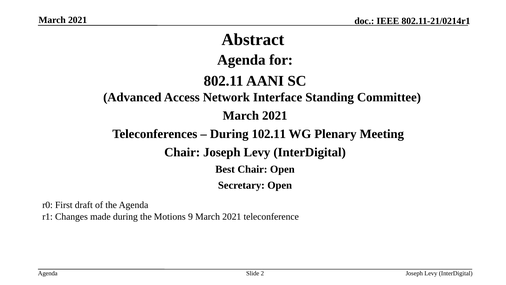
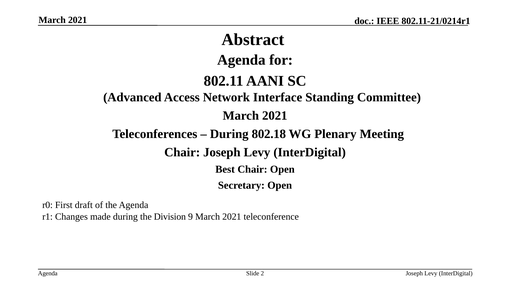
102.11: 102.11 -> 802.18
Motions: Motions -> Division
